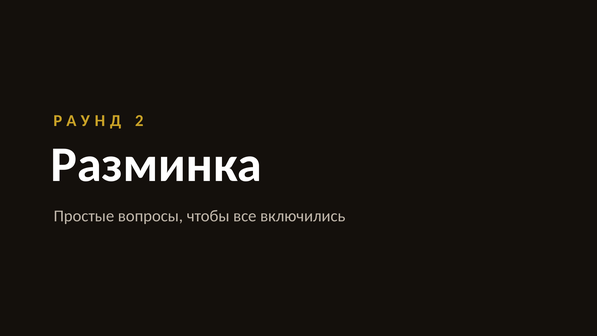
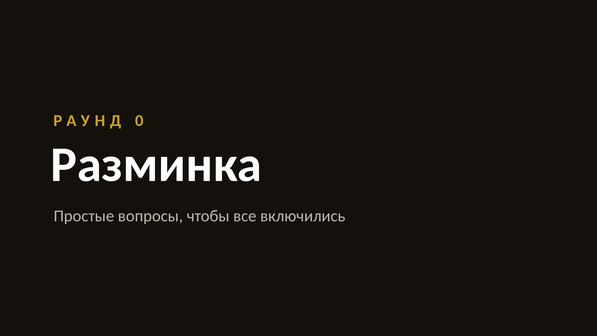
2: 2 -> 0
